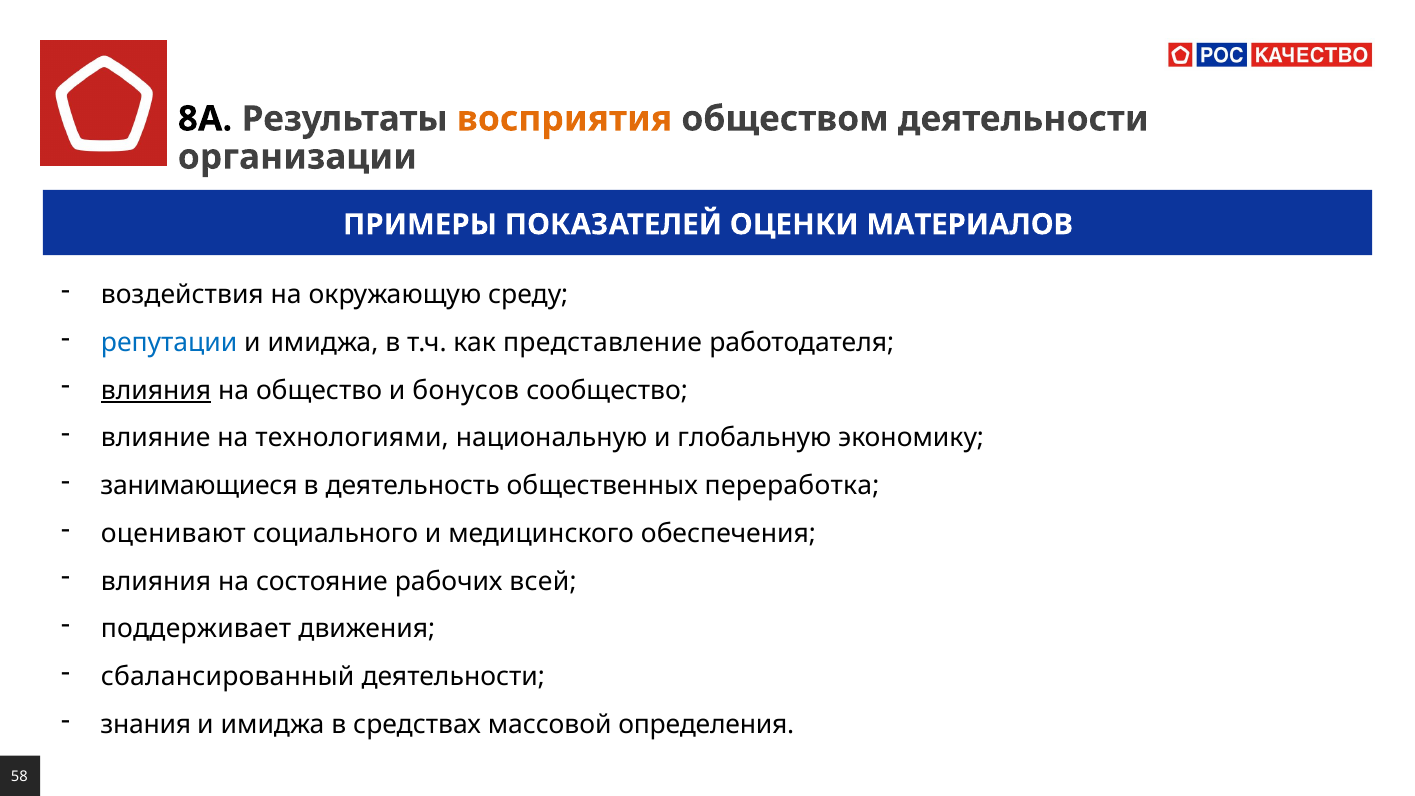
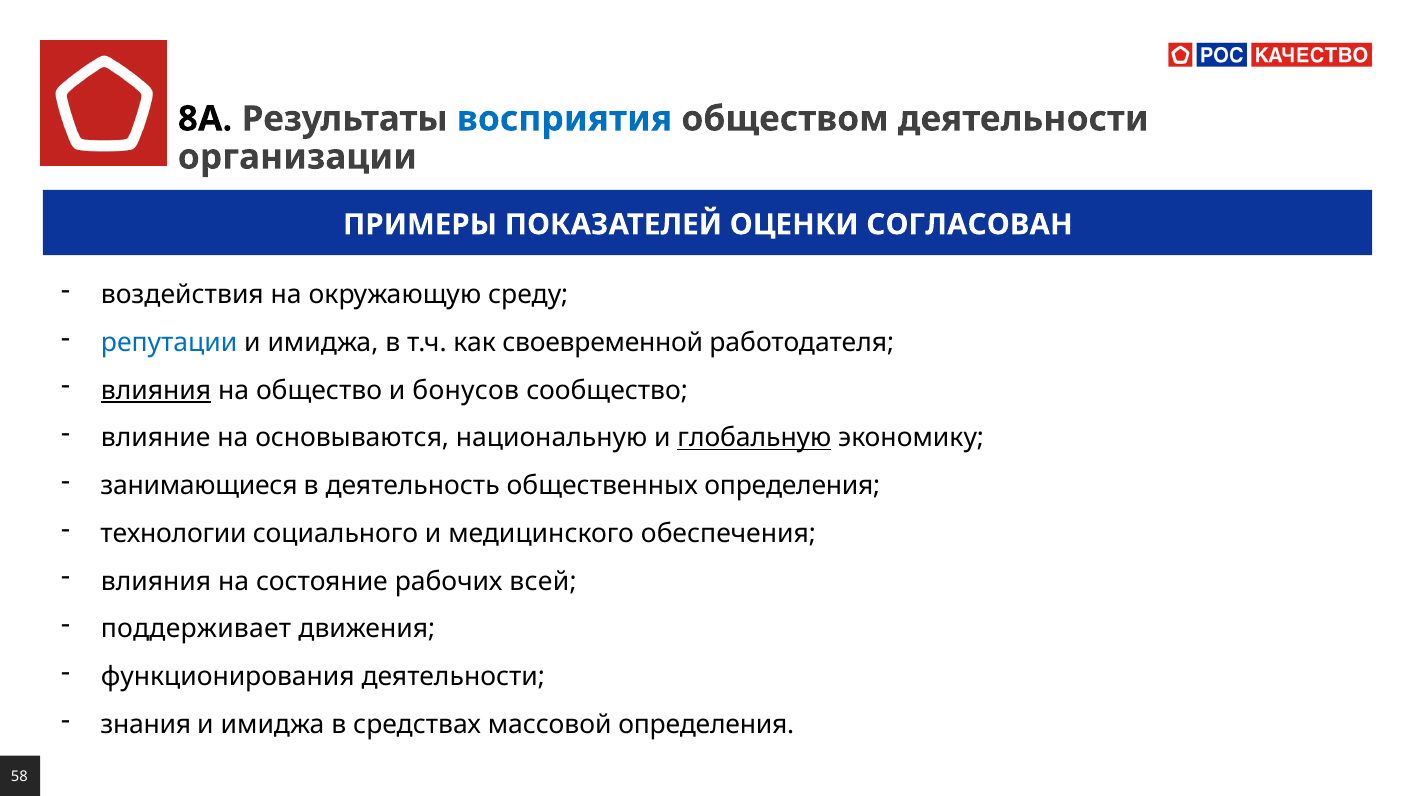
восприятия colour: orange -> blue
МАТЕРИАЛОВ: МАТЕРИАЛОВ -> СОГЛАСОВАН
представление: представление -> своевременной
технологиями: технологиями -> основываются
глобальную underline: none -> present
общественных переработка: переработка -> определения
оценивают: оценивают -> технологии
сбалансированный: сбалансированный -> функционирования
